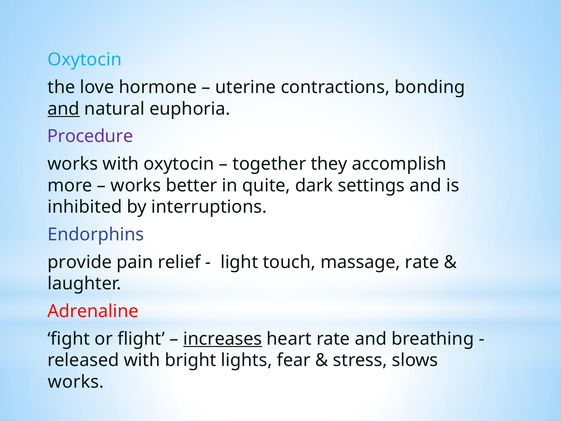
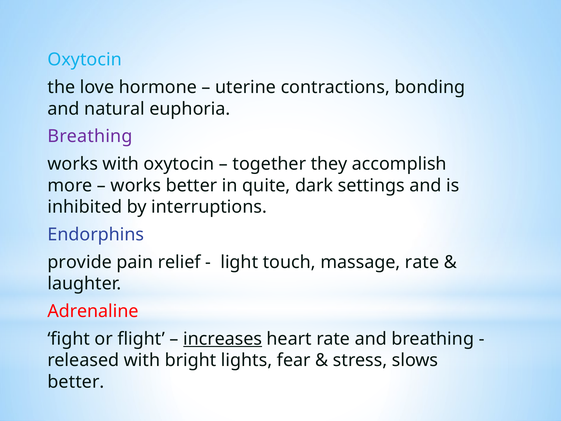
and at (64, 109) underline: present -> none
Procedure at (90, 136): Procedure -> Breathing
works at (76, 382): works -> better
